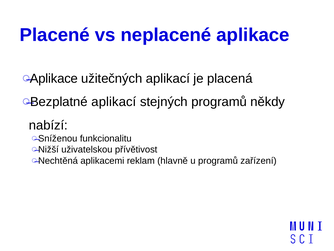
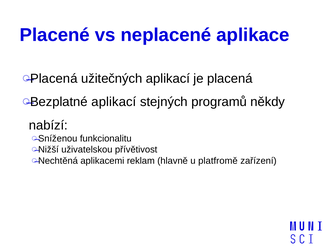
Aplikace at (54, 78): Aplikace -> Placená
u programů: programů -> platfromě
